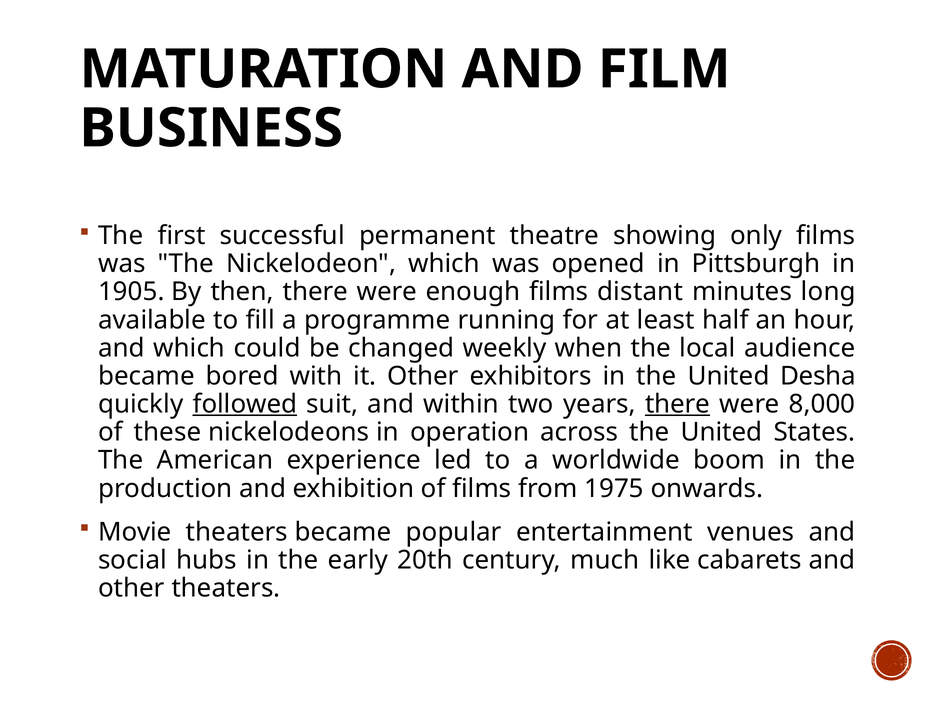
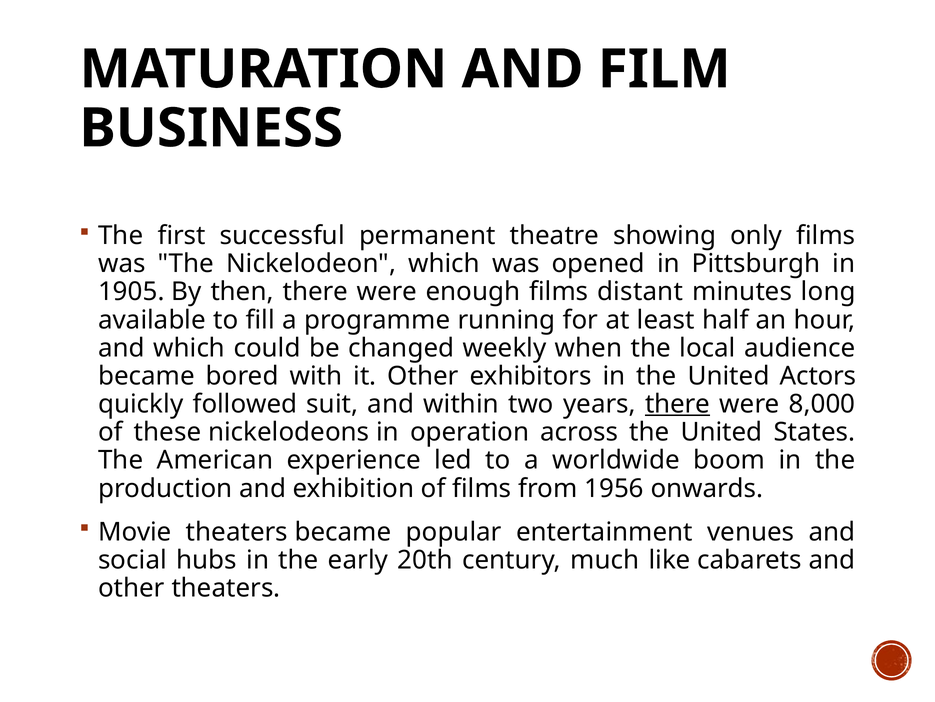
Desha: Desha -> Actors
followed underline: present -> none
1975: 1975 -> 1956
